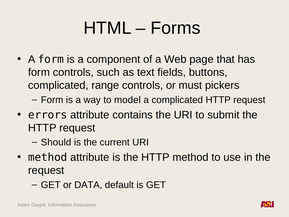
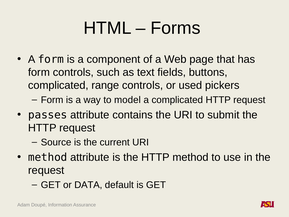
must: must -> used
errors: errors -> passes
Should: Should -> Source
